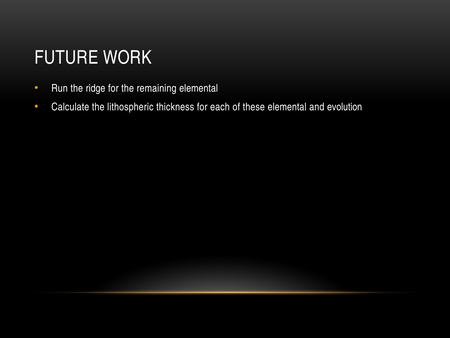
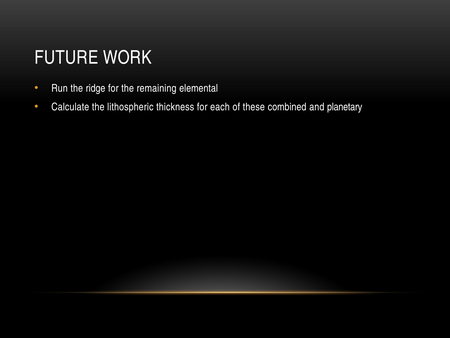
these elemental: elemental -> combined
evolution: evolution -> planetary
